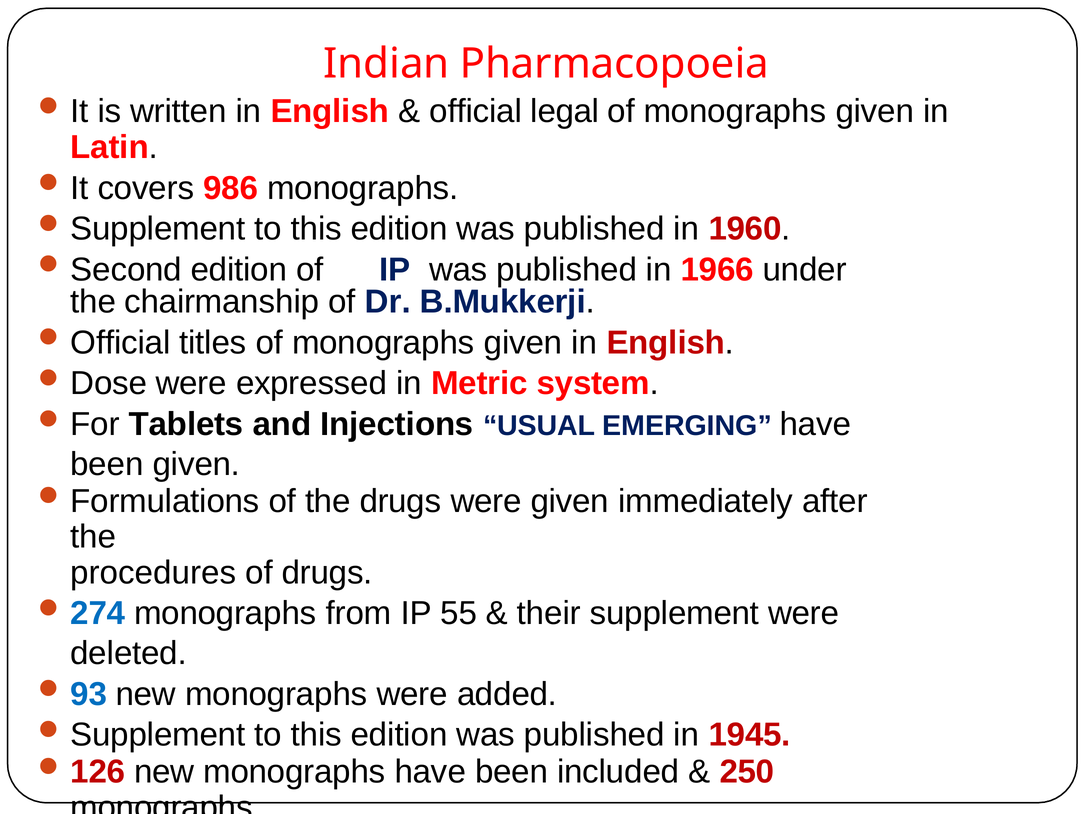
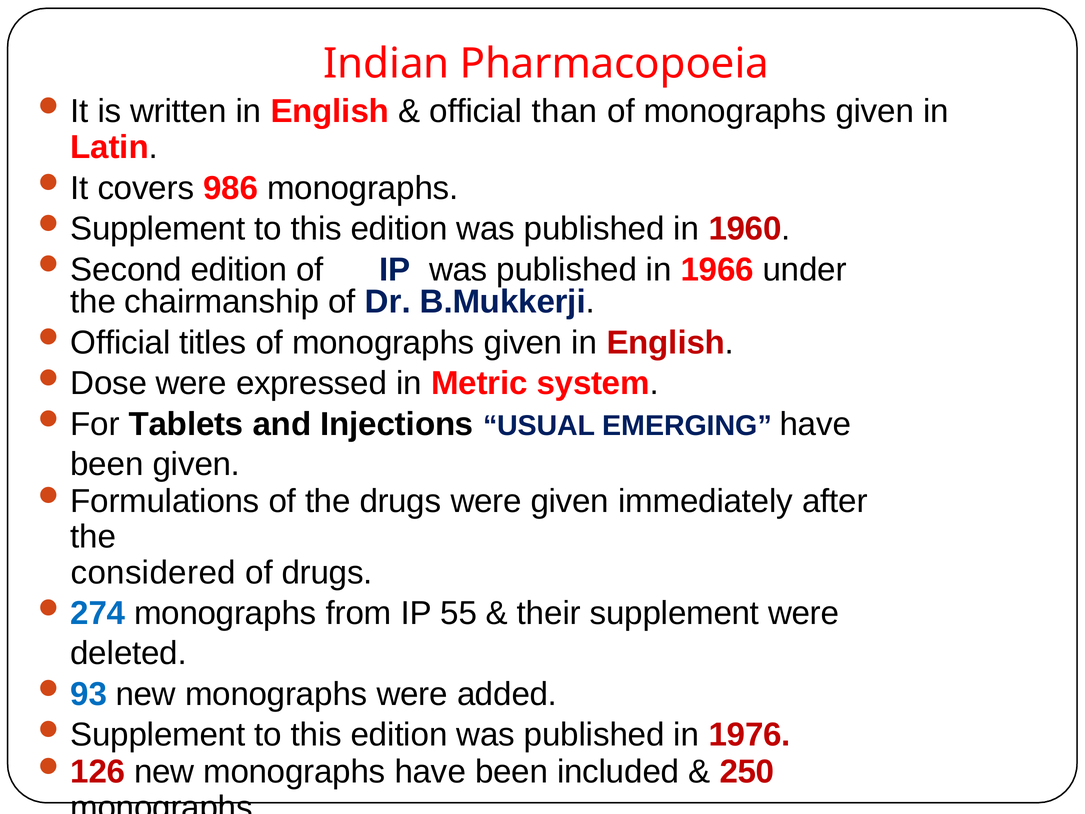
legal: legal -> than
procedures: procedures -> considered
1945: 1945 -> 1976
